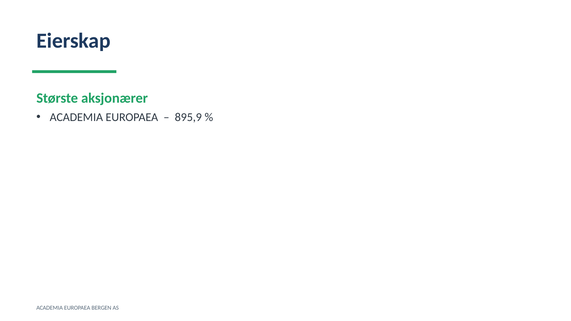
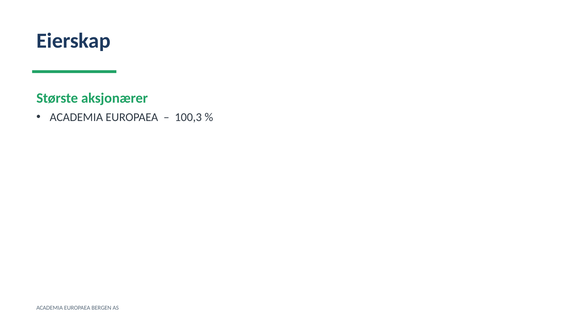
895,9: 895,9 -> 100,3
